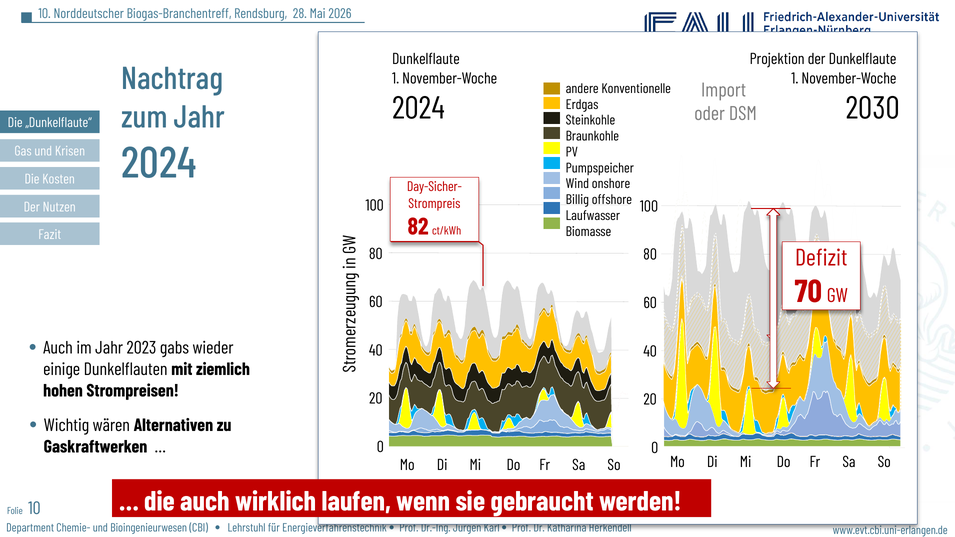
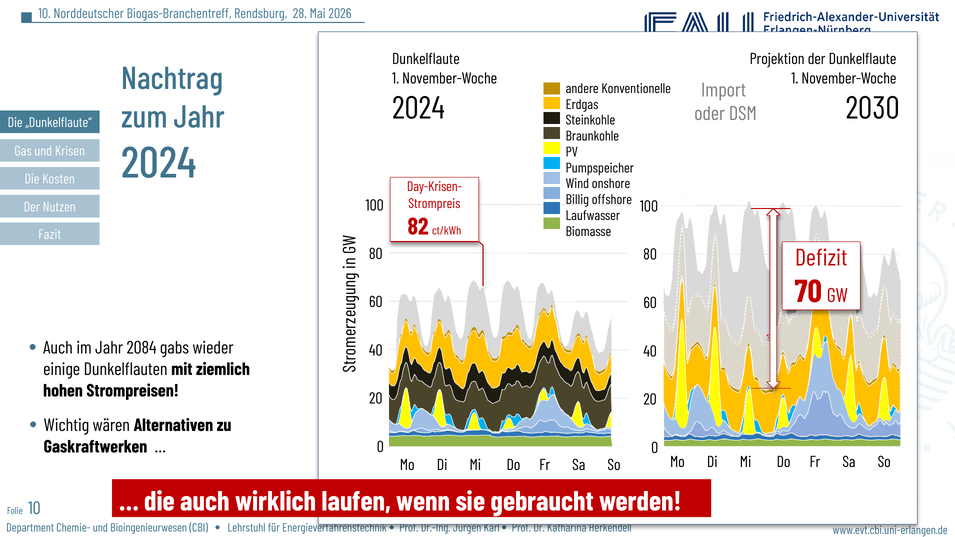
Day-Sicher-: Day-Sicher- -> Day-Krisen-
2023: 2023 -> 2084
